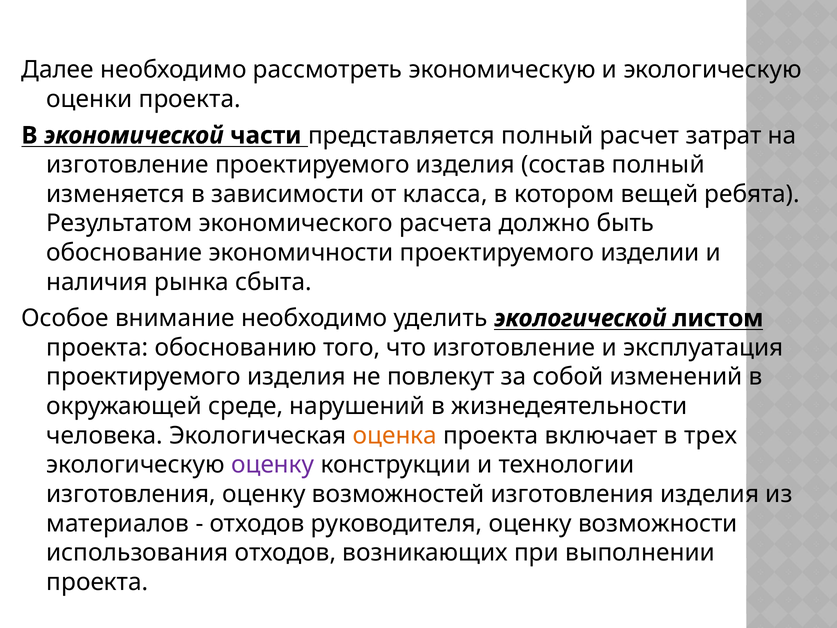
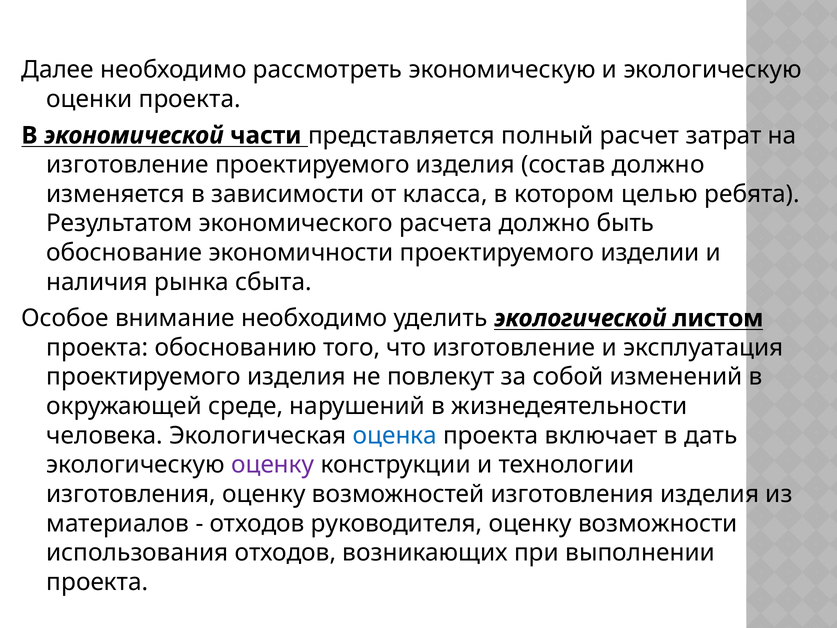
состав полный: полный -> должно
вещей: вещей -> целью
оценка colour: orange -> blue
трех: трех -> дать
